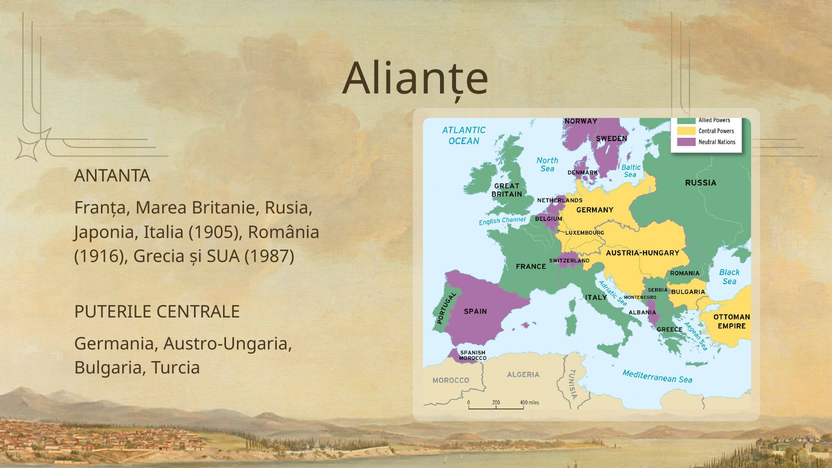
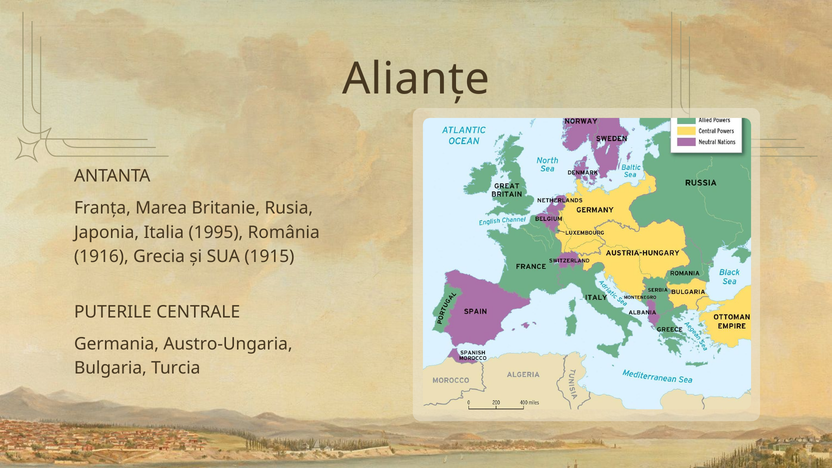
1905: 1905 -> 1995
1987: 1987 -> 1915
